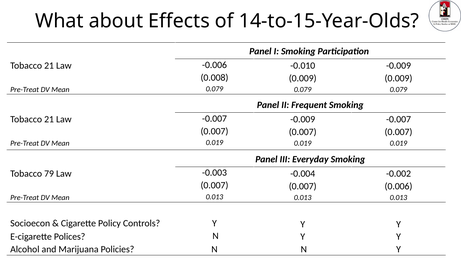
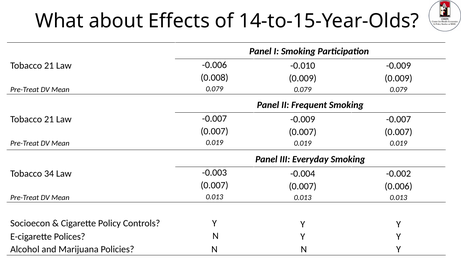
79: 79 -> 34
